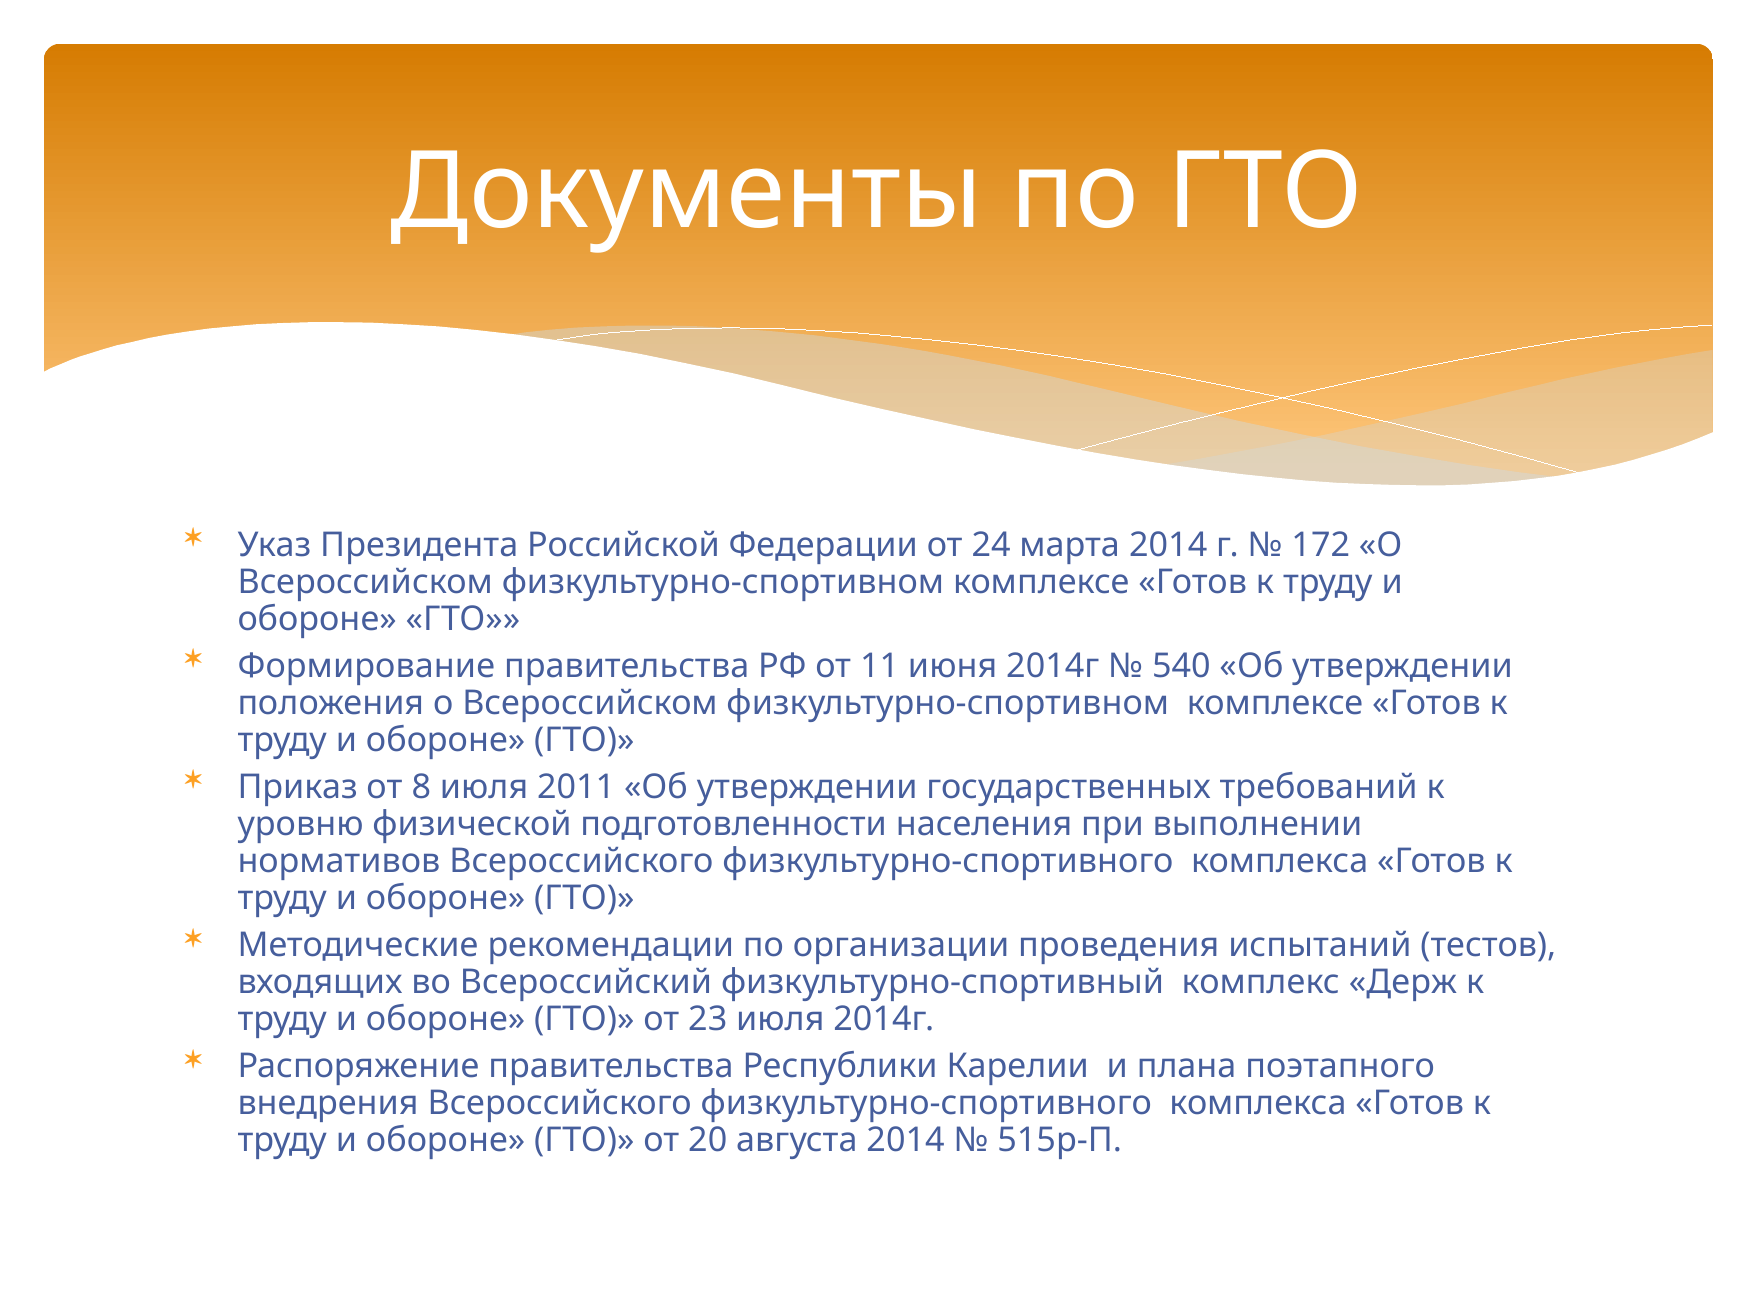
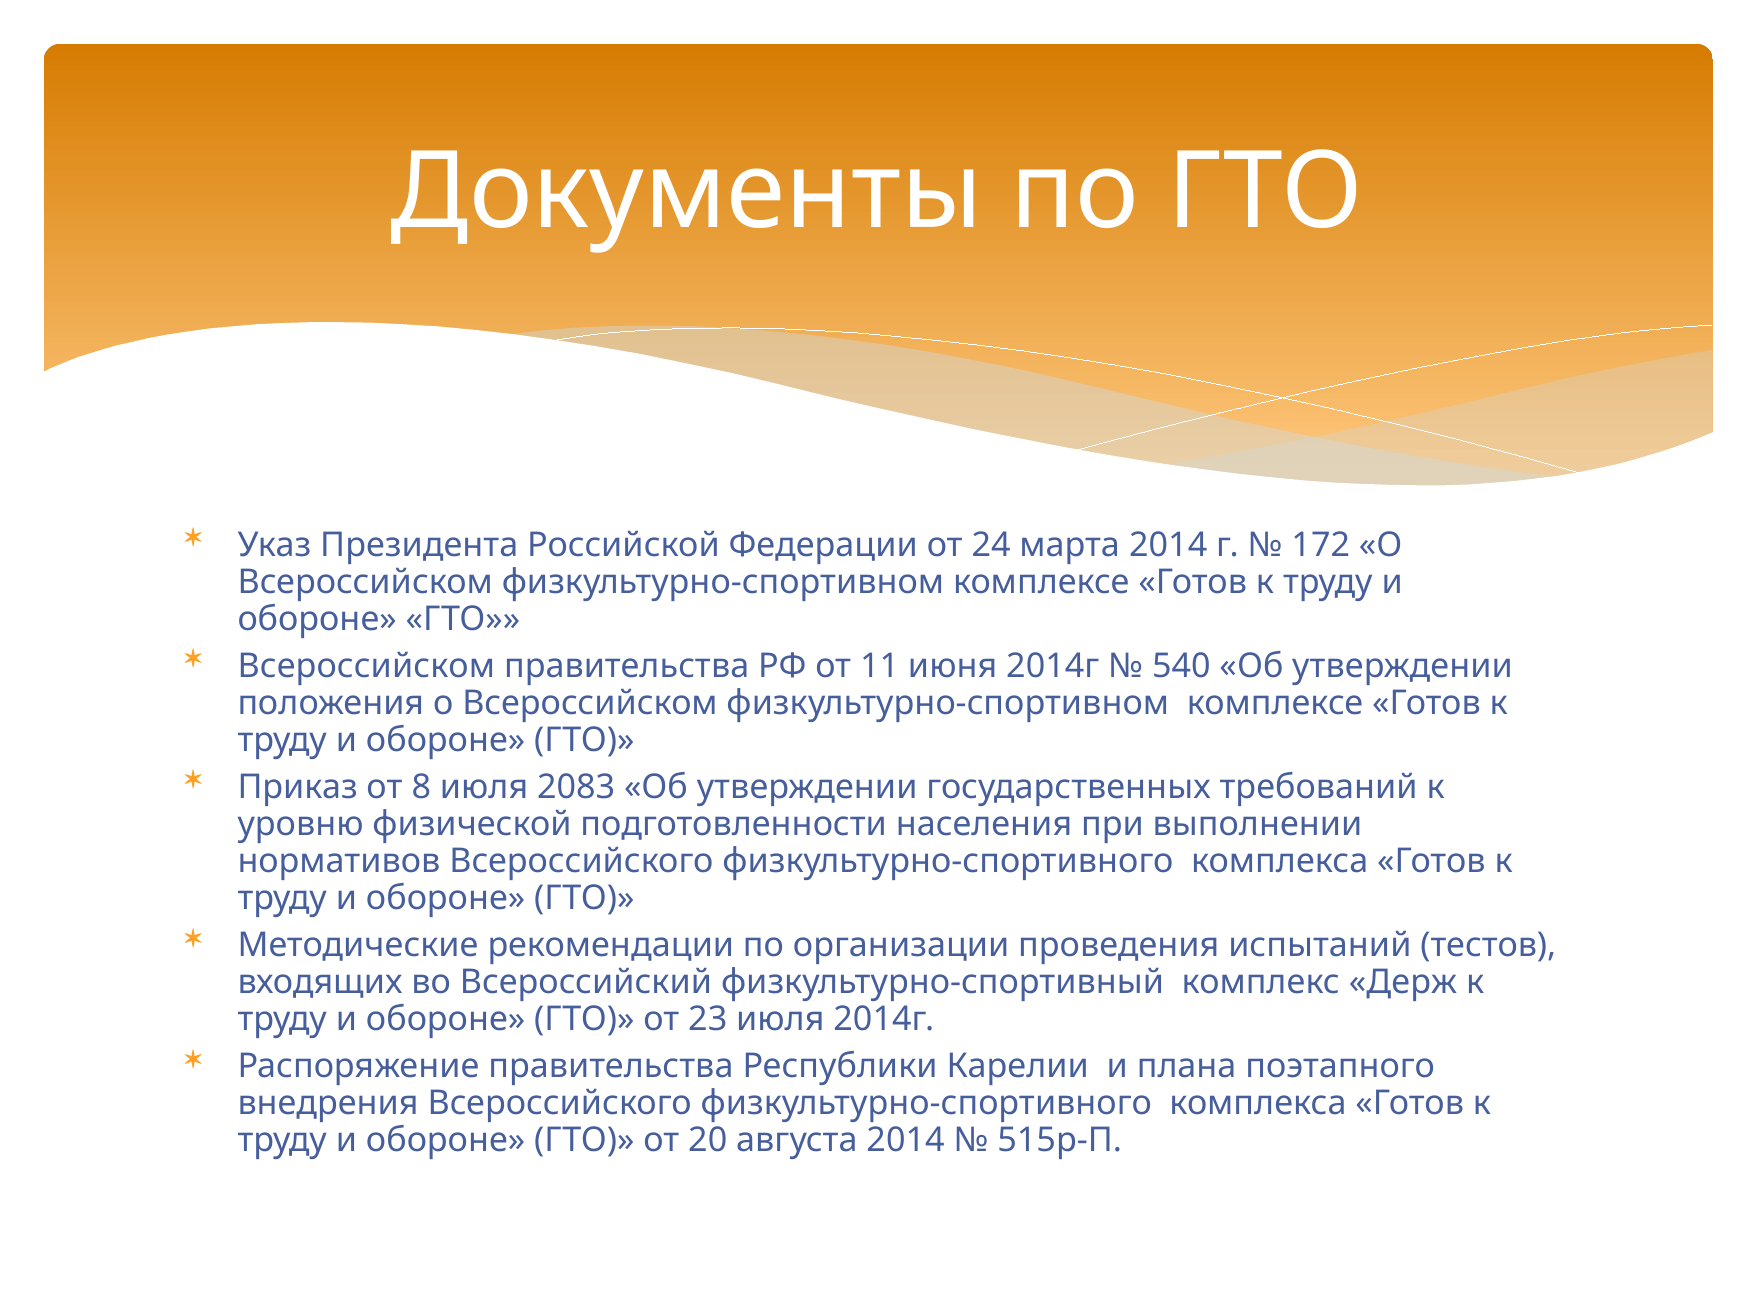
Формирование at (366, 666): Формирование -> Всероссийском
2011: 2011 -> 2083
